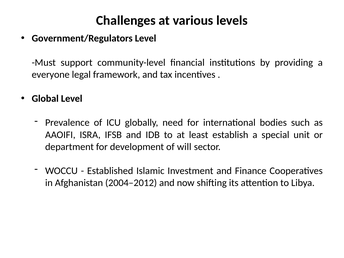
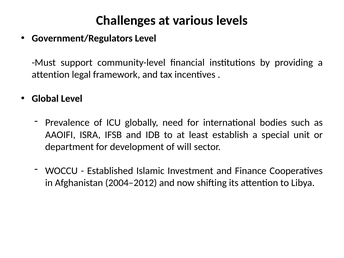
everyone at (51, 74): everyone -> attention
